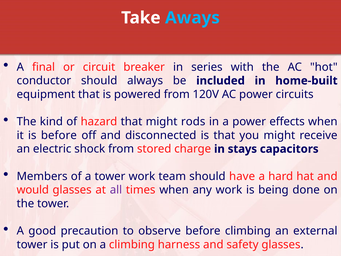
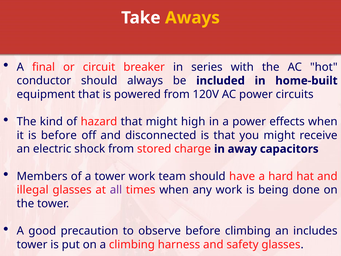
Aways colour: light blue -> yellow
rods: rods -> high
stays: stays -> away
would: would -> illegal
external: external -> includes
